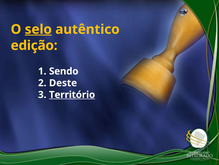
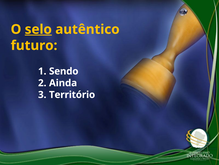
edição: edição -> futuro
Deste: Deste -> Ainda
Território underline: present -> none
